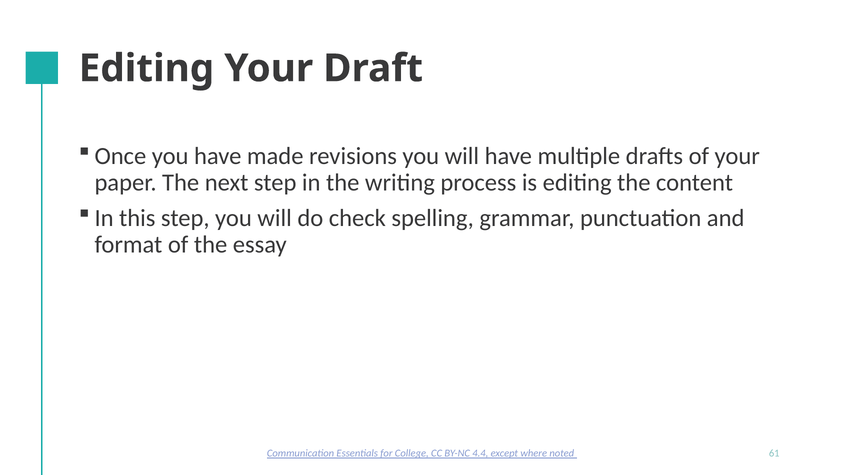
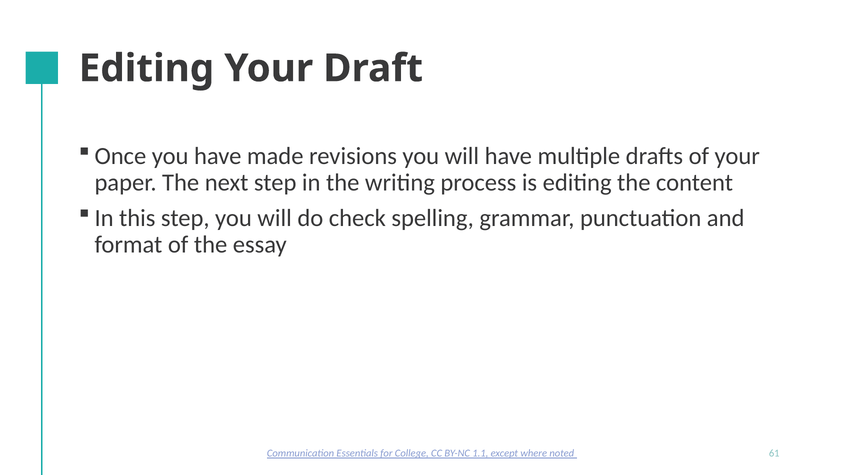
4.4: 4.4 -> 1.1
